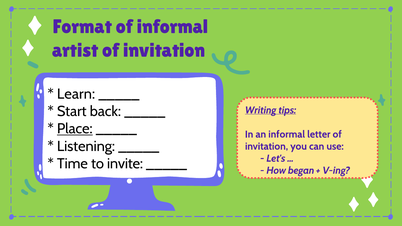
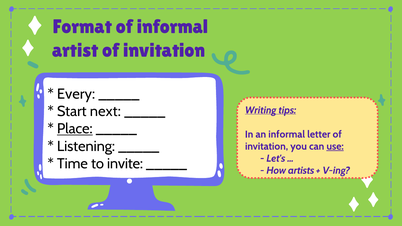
Learn: Learn -> Every
back: back -> next
use underline: none -> present
began: began -> artists
